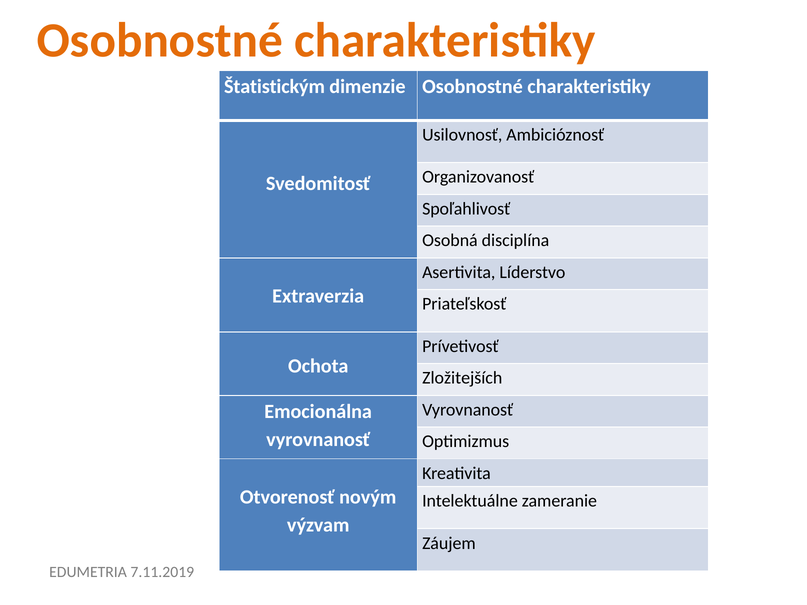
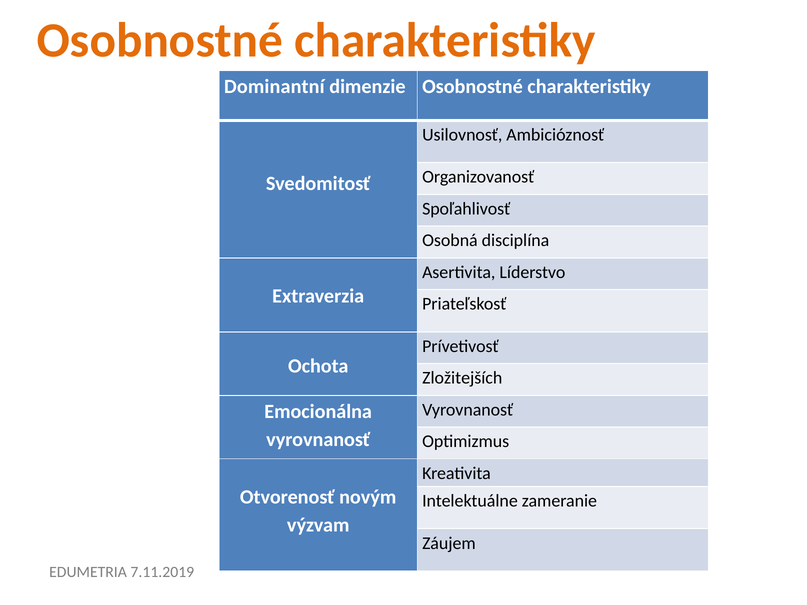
Štatistickým: Štatistickým -> Dominantní
